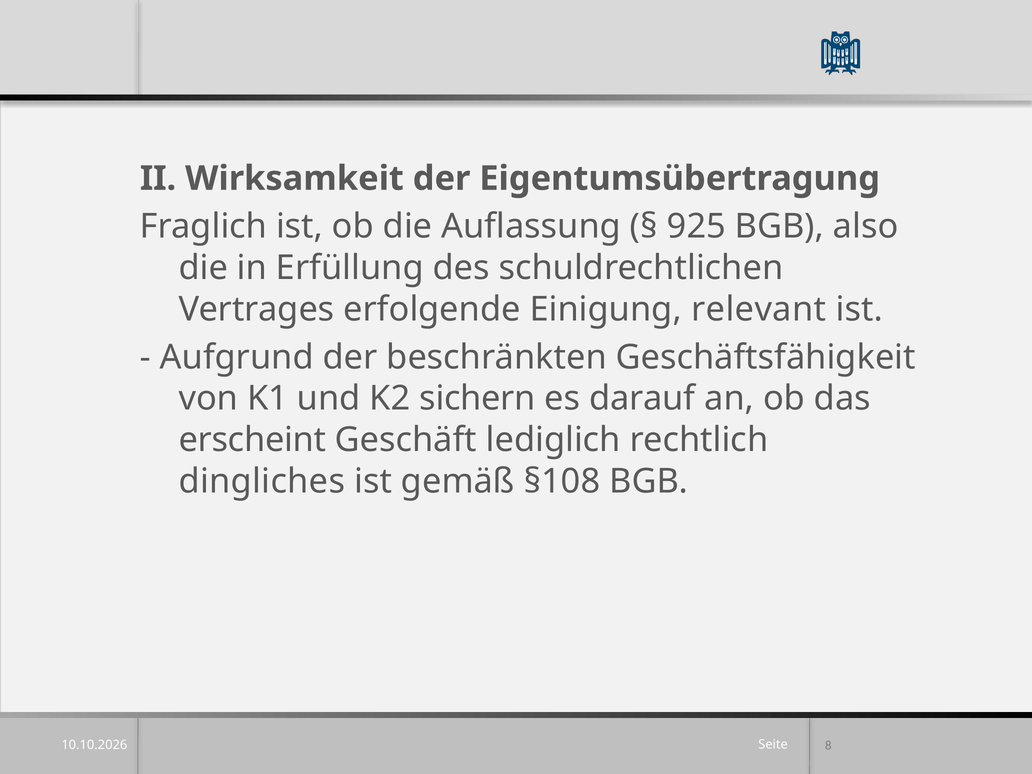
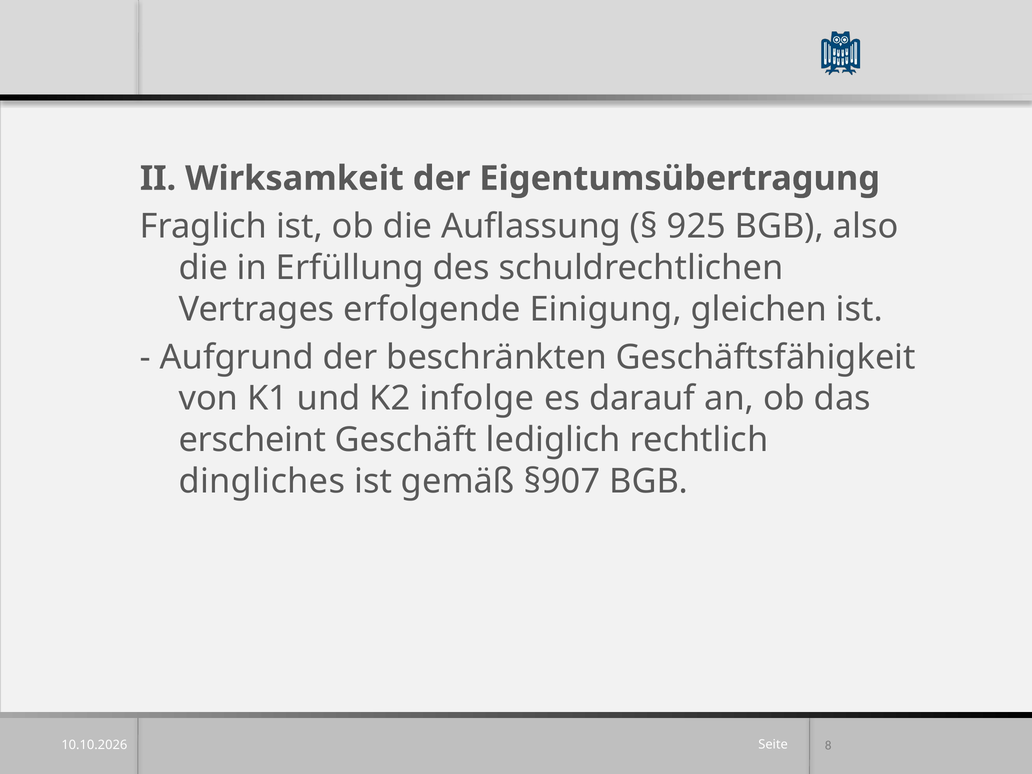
relevant: relevant -> gleichen
sichern: sichern -> infolge
§108: §108 -> §907
